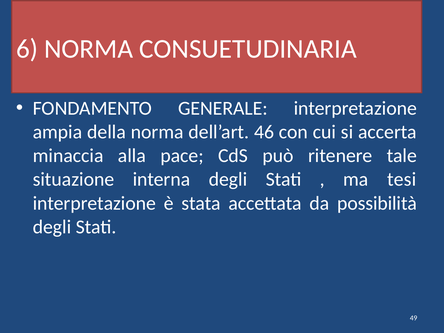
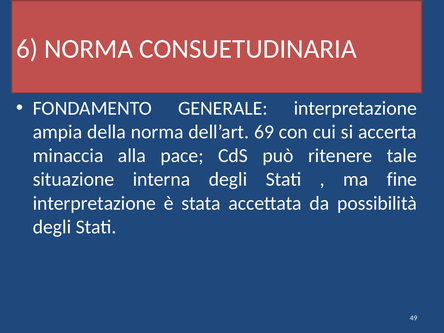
46: 46 -> 69
tesi: tesi -> fine
